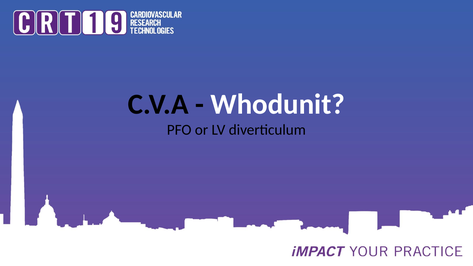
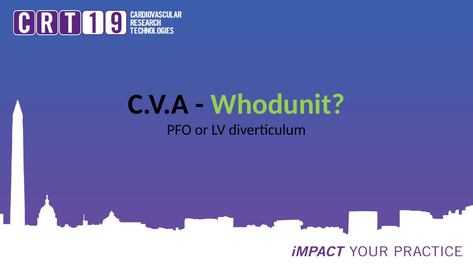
Whodunit colour: white -> light green
